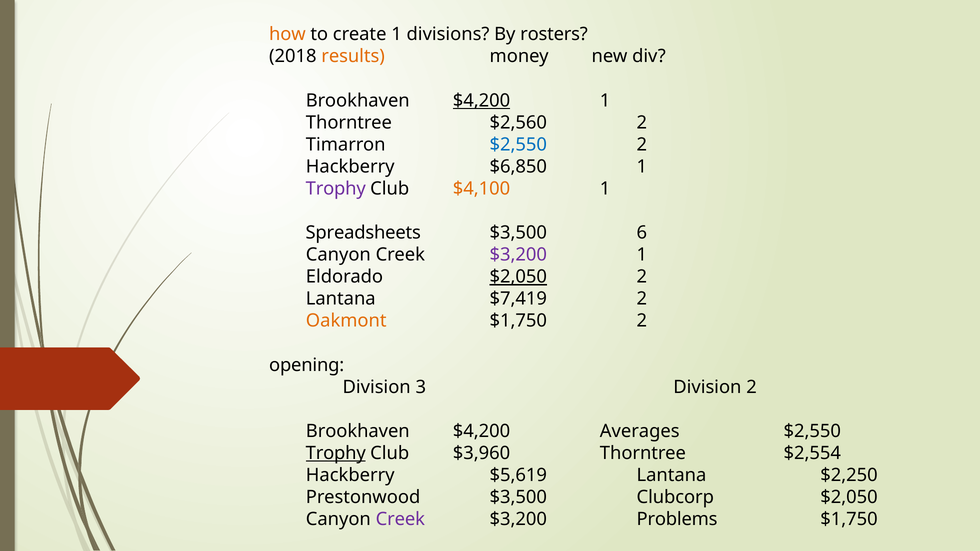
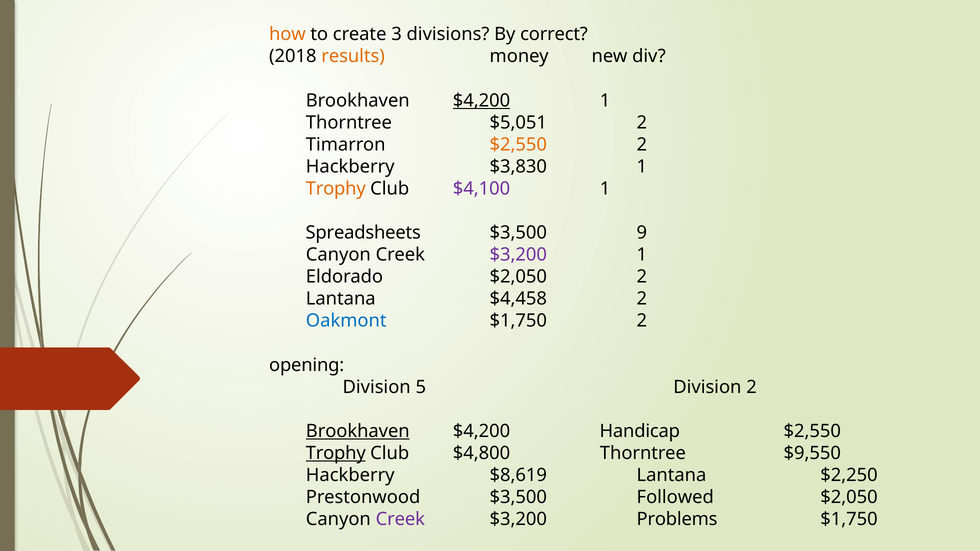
create 1: 1 -> 3
rosters: rosters -> correct
$2,560: $2,560 -> $5,051
$2,550 at (518, 145) colour: blue -> orange
$6,850: $6,850 -> $3,830
Trophy at (336, 189) colour: purple -> orange
$4,100 colour: orange -> purple
6: 6 -> 9
$2,050 at (518, 277) underline: present -> none
$7,419: $7,419 -> $4,458
Oakmont colour: orange -> blue
3: 3 -> 5
Brookhaven at (358, 431) underline: none -> present
Averages: Averages -> Handicap
$3,960: $3,960 -> $4,800
$2,554: $2,554 -> $9,550
$5,619: $5,619 -> $8,619
Clubcorp: Clubcorp -> Followed
